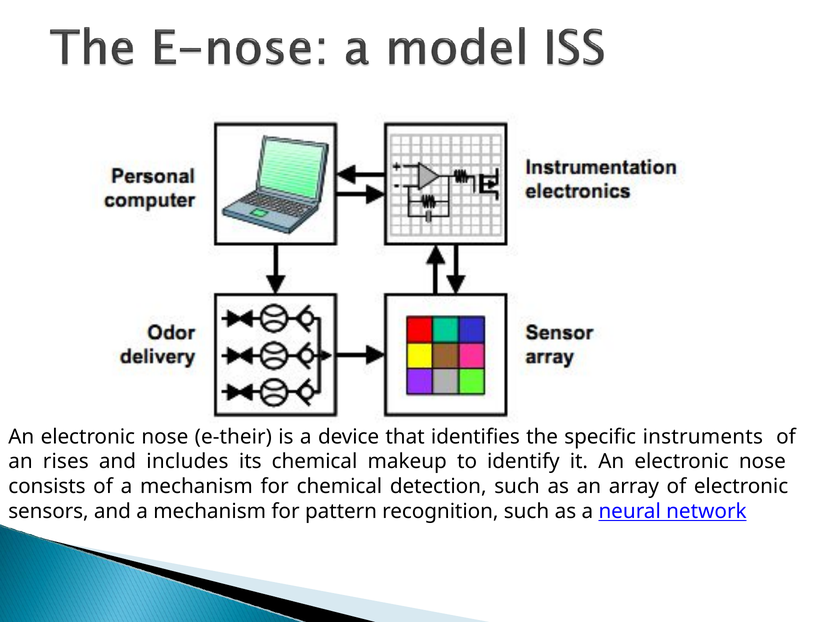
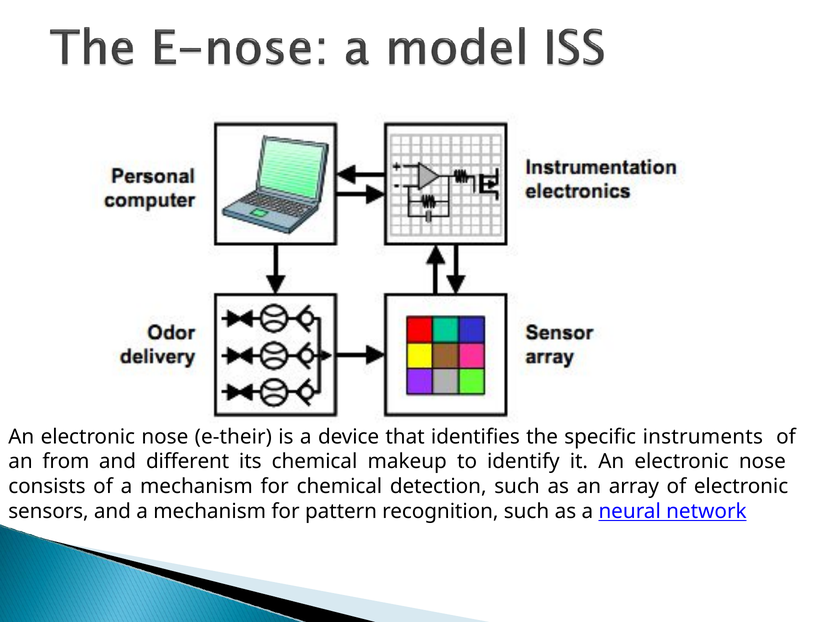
rises: rises -> from
includes: includes -> different
